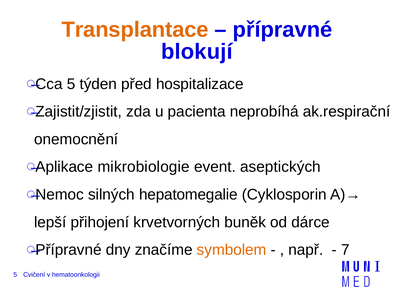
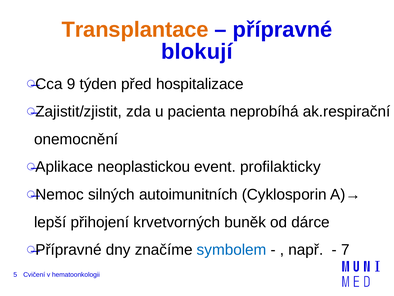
Cca 5: 5 -> 9
mikrobiologie: mikrobiologie -> neoplastickou
aseptických: aseptických -> profilakticky
hepatomegalie: hepatomegalie -> autoimunitních
symbolem colour: orange -> blue
